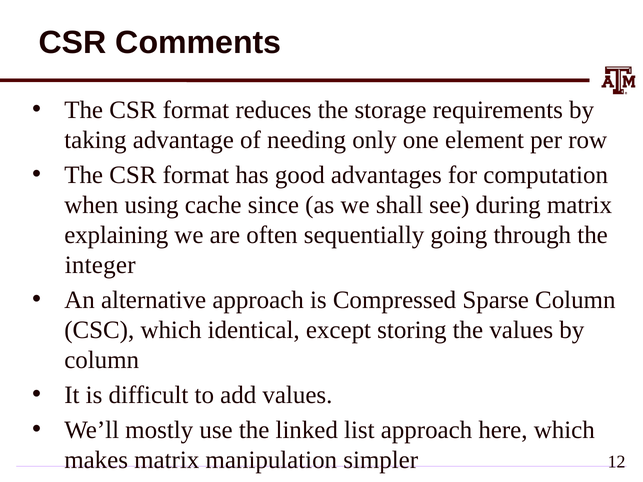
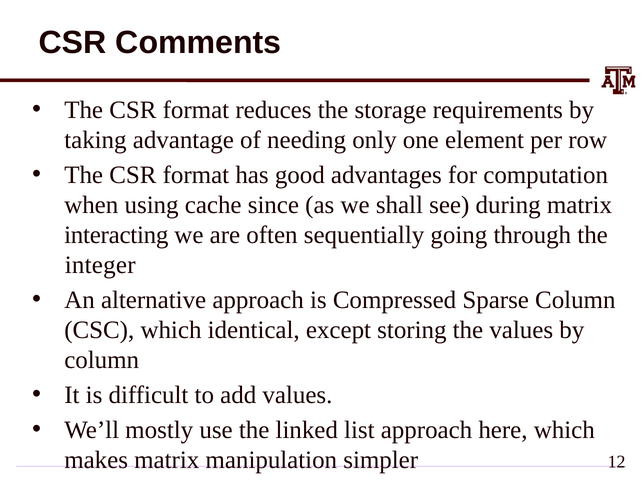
explaining: explaining -> interacting
